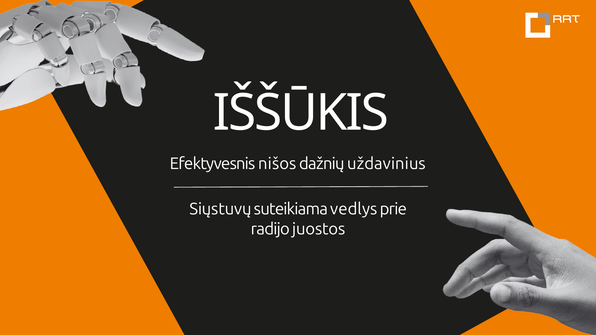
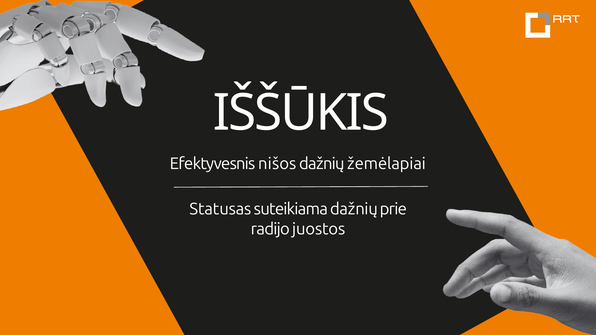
uždavinius: uždavinius -> žemėlapiai
Siųstuvų: Siųstuvų -> Statusas
suteikiama vedlys: vedlys -> dažnių
